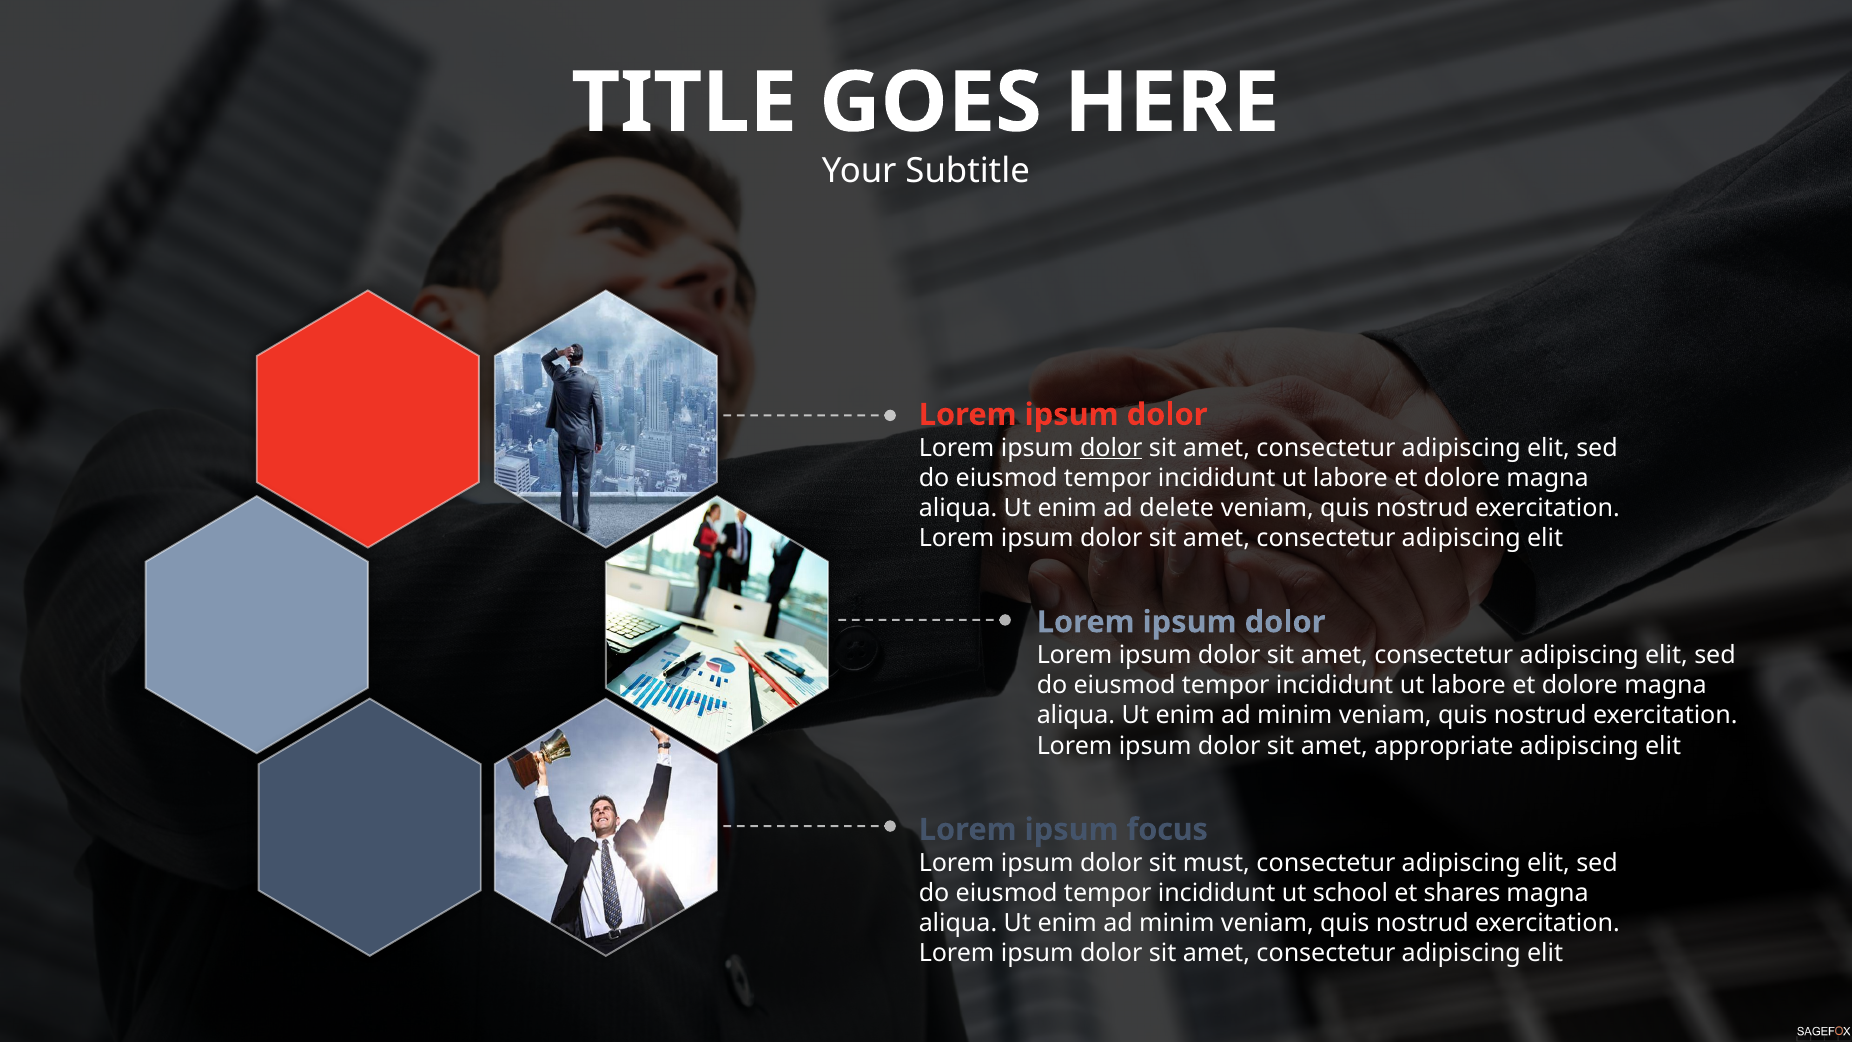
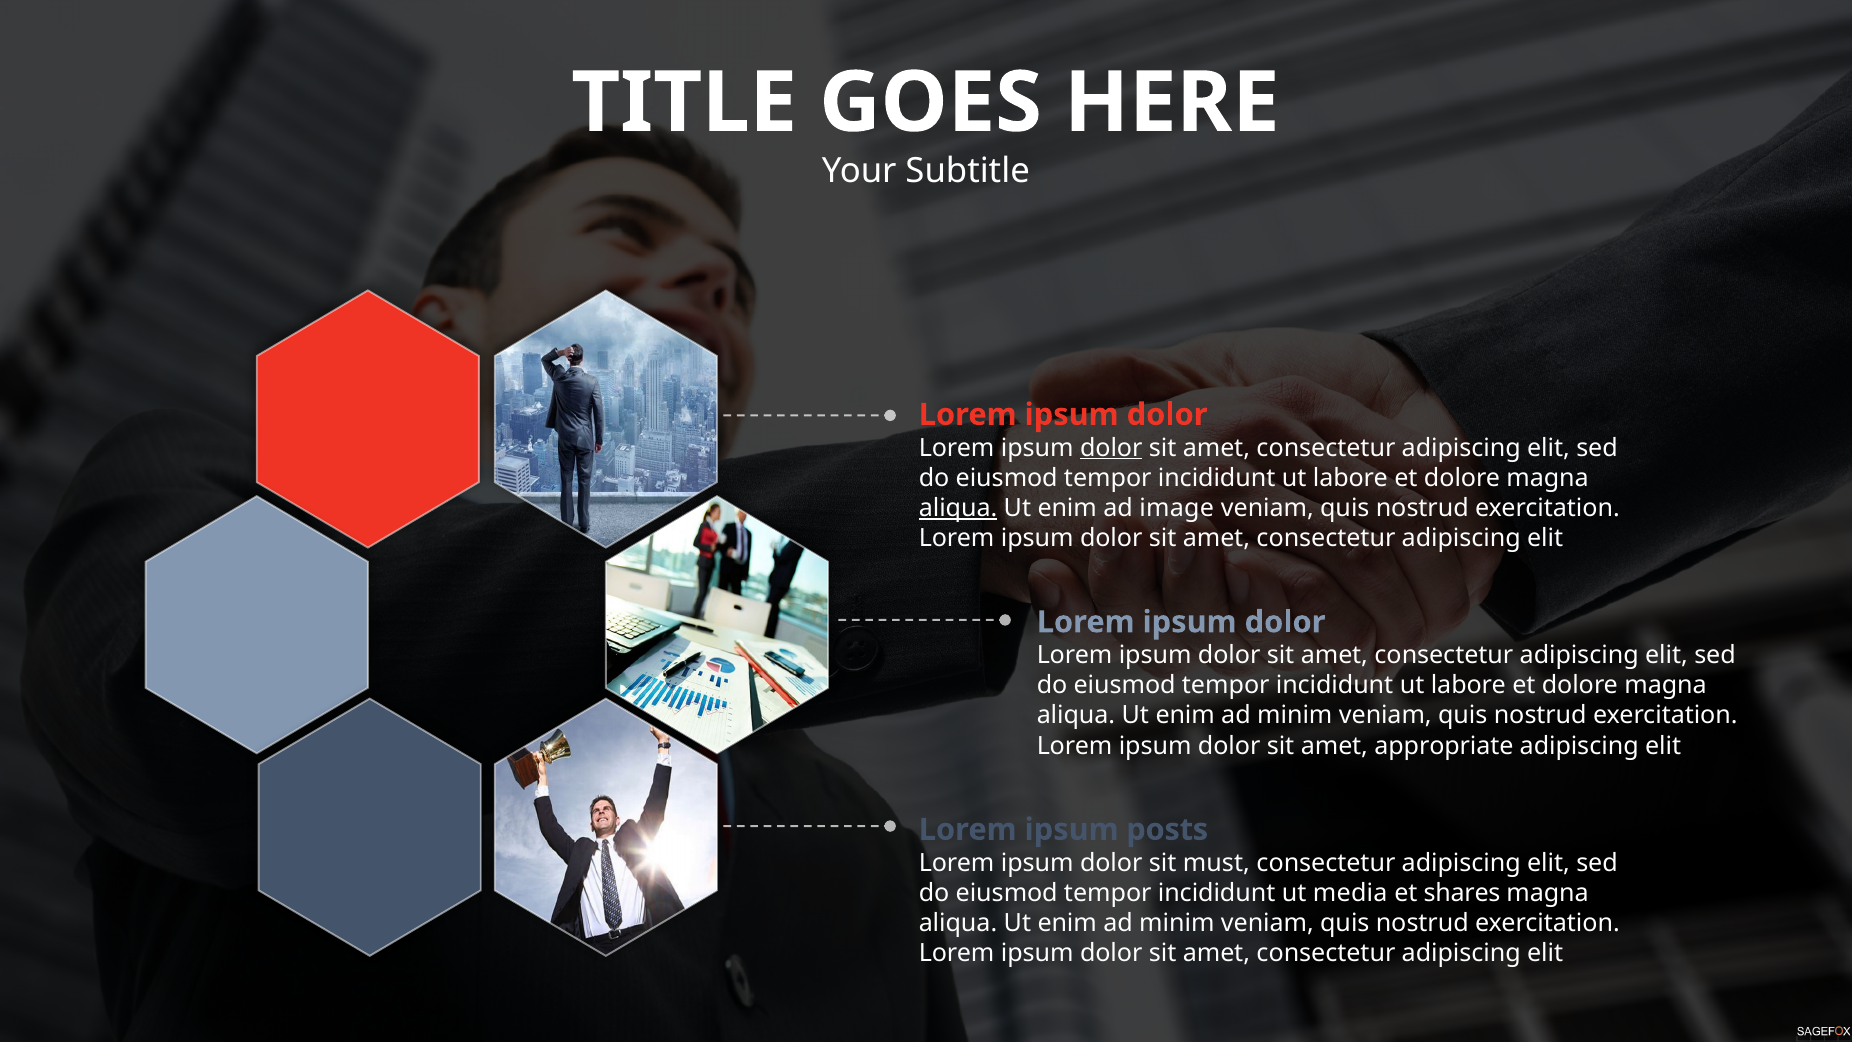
aliqua at (958, 508) underline: none -> present
delete: delete -> image
focus: focus -> posts
school: school -> media
